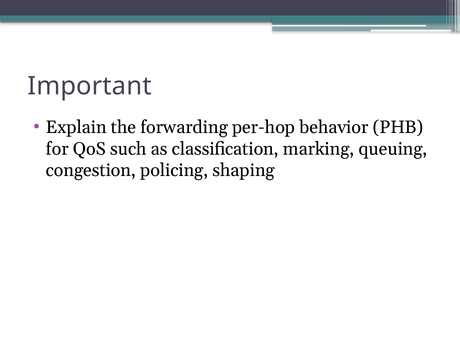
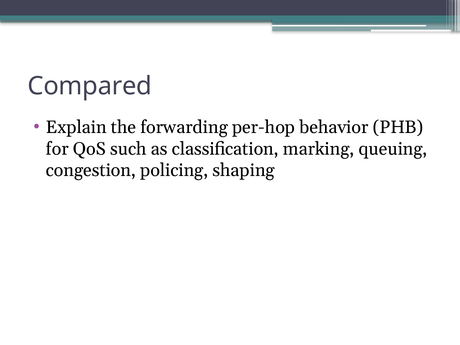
Important: Important -> Compared
